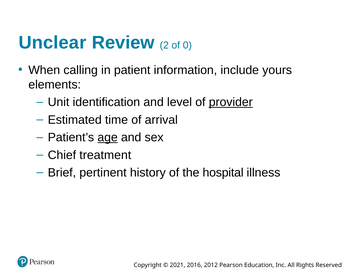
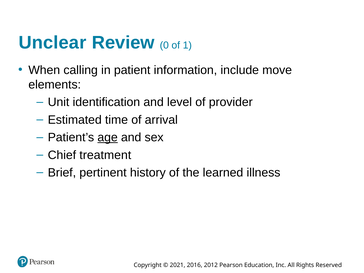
2: 2 -> 0
0: 0 -> 1
yours: yours -> move
provider underline: present -> none
hospital: hospital -> learned
